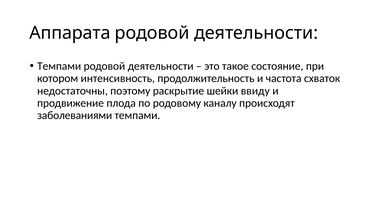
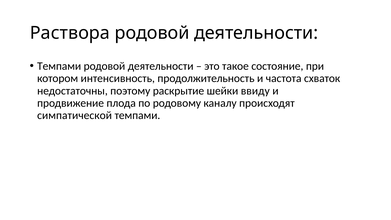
Аппарата: Аппарата -> Раствора
заболеваниями: заболеваниями -> симпатической
